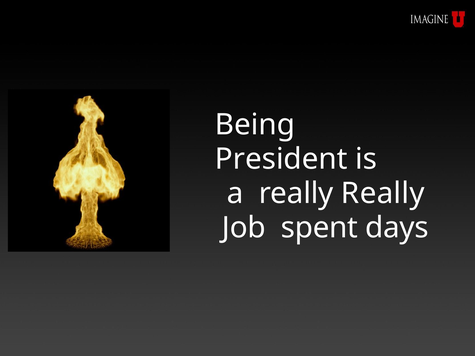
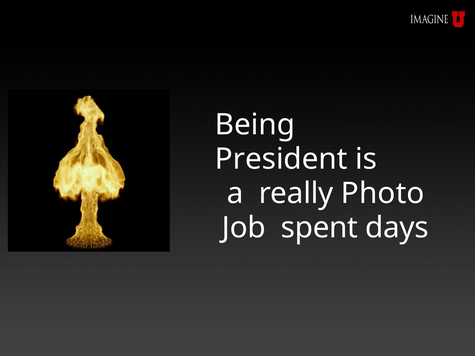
really Really: Really -> Photo
